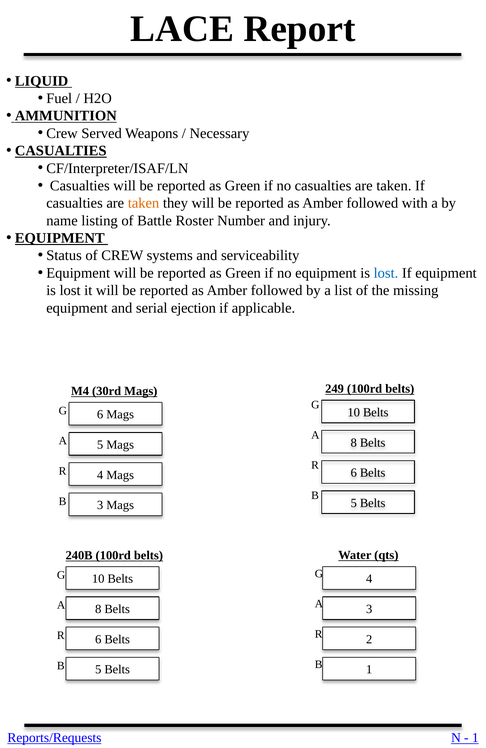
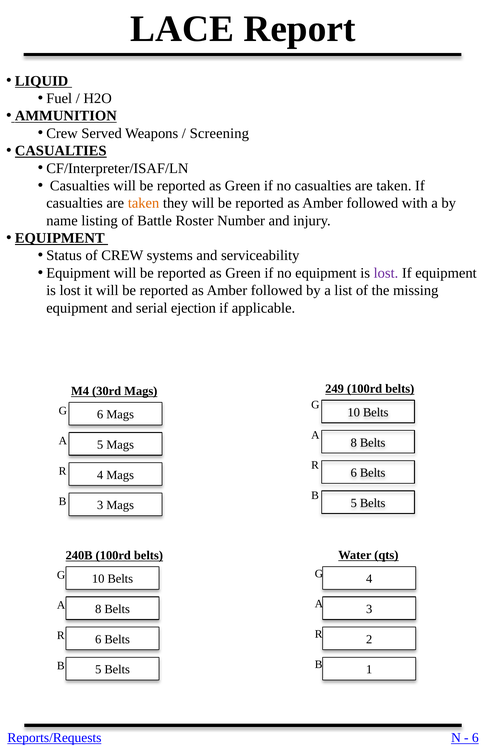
Necessary: Necessary -> Screening
lost at (386, 273) colour: blue -> purple
1 at (475, 737): 1 -> 6
